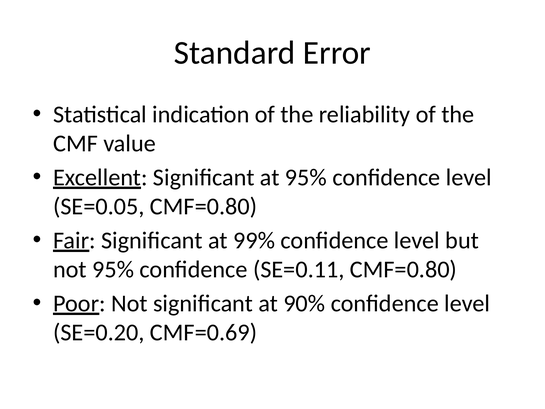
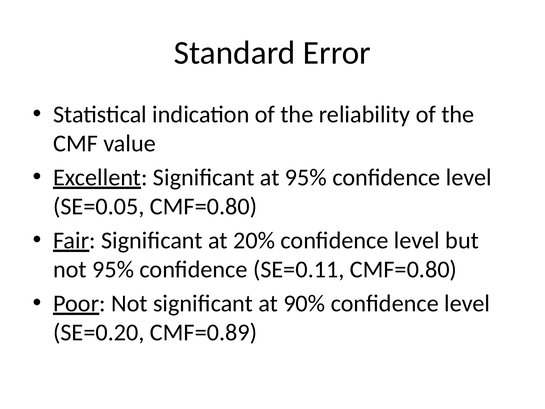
99%: 99% -> 20%
CMF=0.69: CMF=0.69 -> CMF=0.89
